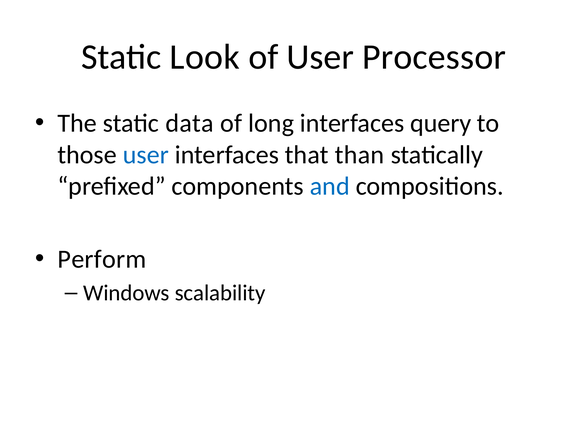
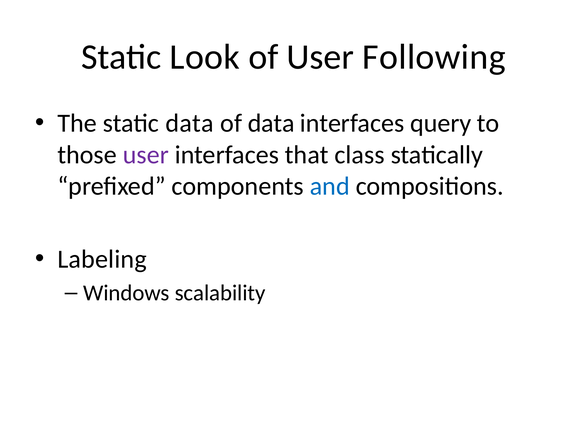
Processor: Processor -> Following
of long: long -> data
user at (146, 155) colour: blue -> purple
than: than -> class
Perform: Perform -> Labeling
